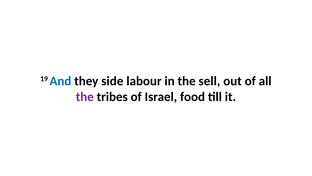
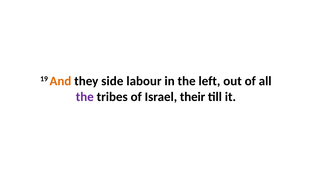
And colour: blue -> orange
sell: sell -> left
food: food -> their
